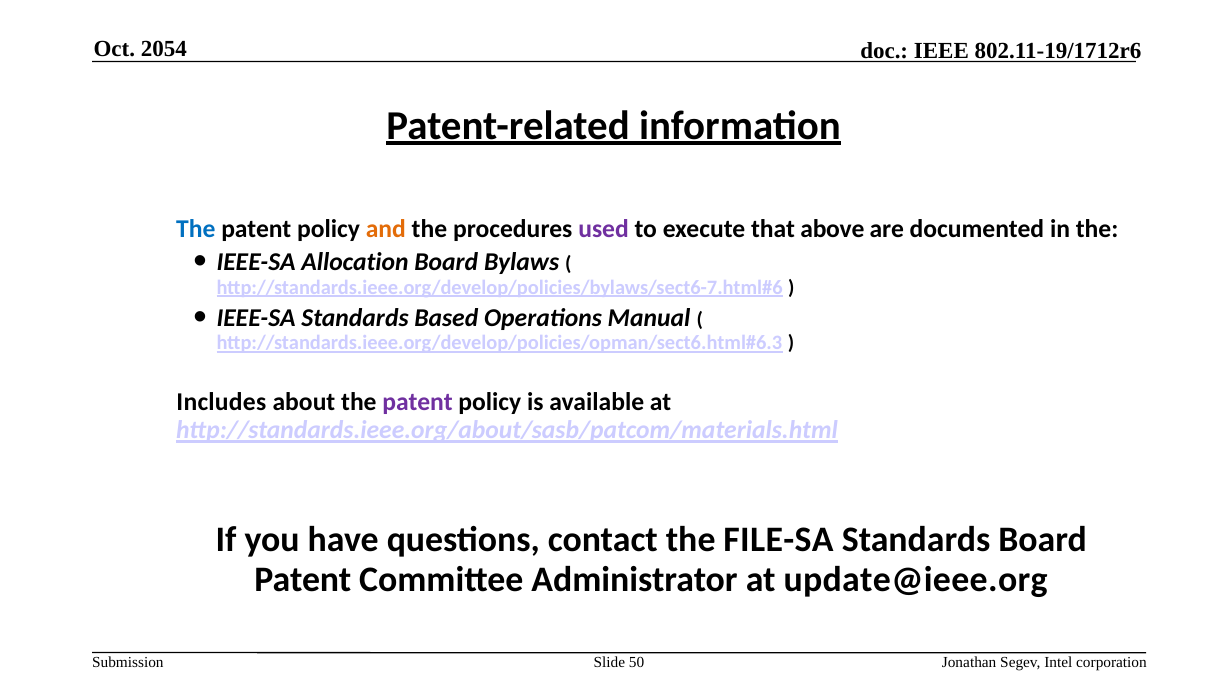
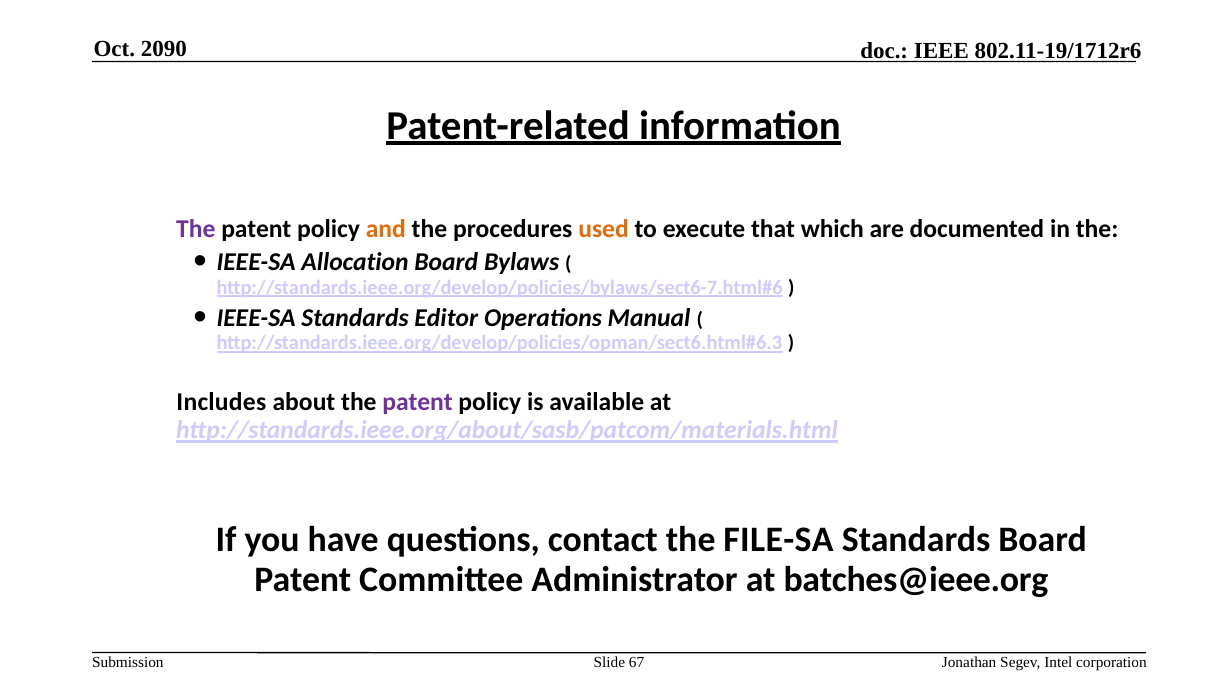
2054: 2054 -> 2090
The at (196, 229) colour: blue -> purple
used colour: purple -> orange
above: above -> which
Based: Based -> Editor
update@ieee.org: update@ieee.org -> batches@ieee.org
50: 50 -> 67
